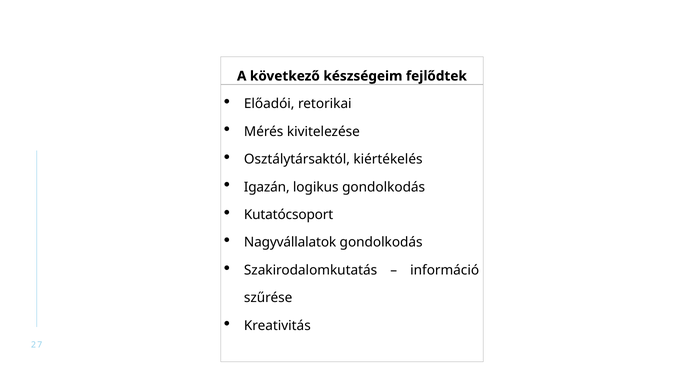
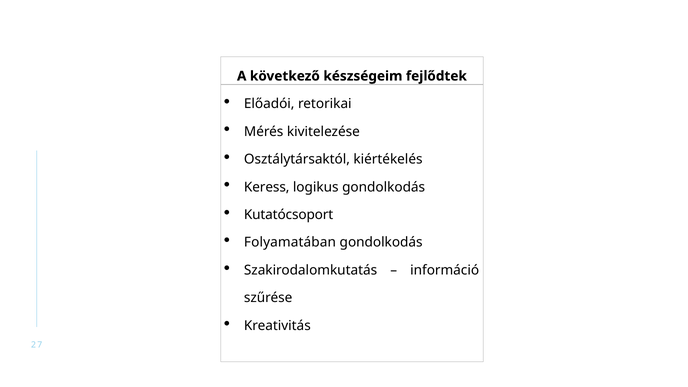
Igazán: Igazán -> Keress
Nagyvállalatok: Nagyvállalatok -> Folyamatában
